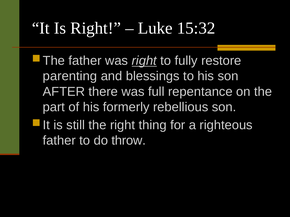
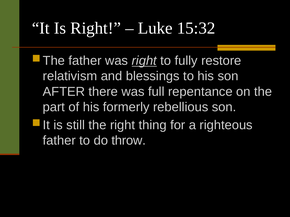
parenting: parenting -> relativism
